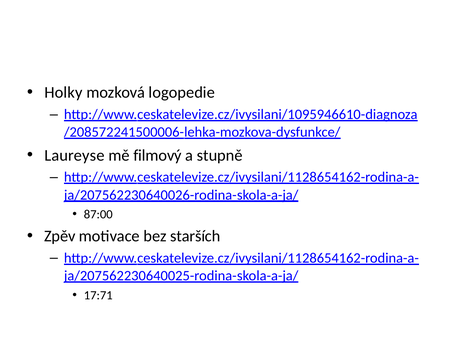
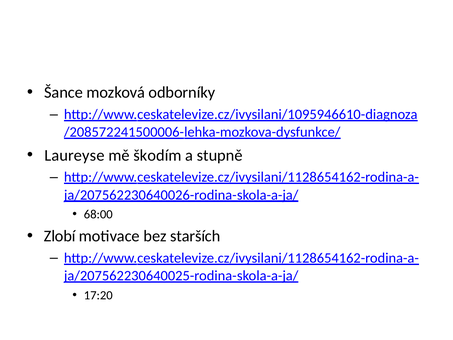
Holky: Holky -> Šance
logopedie: logopedie -> odborníky
filmový: filmový -> škodím
87:00: 87:00 -> 68:00
Zpěv: Zpěv -> Zlobí
17:71: 17:71 -> 17:20
